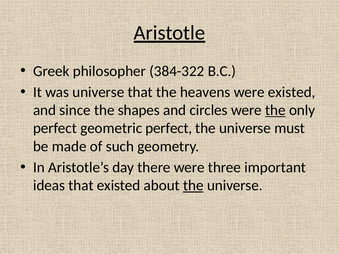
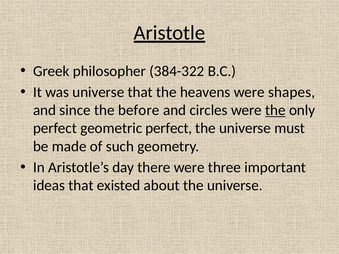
were existed: existed -> shapes
shapes: shapes -> before
the at (193, 186) underline: present -> none
